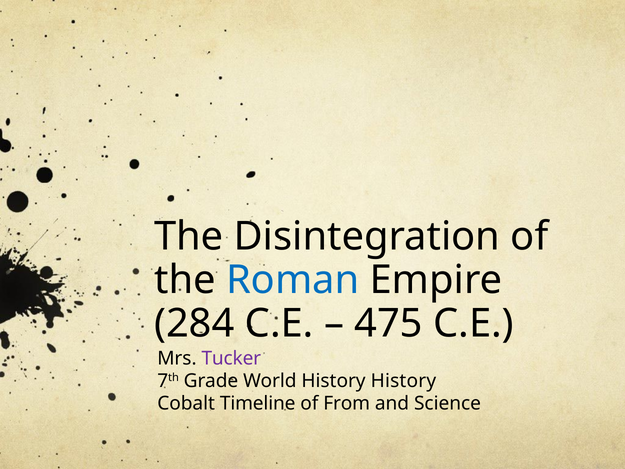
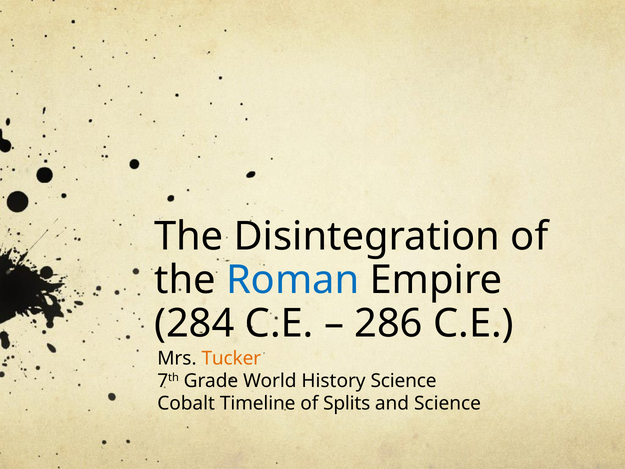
475: 475 -> 286
Tucker colour: purple -> orange
History History: History -> Science
From: From -> Splits
